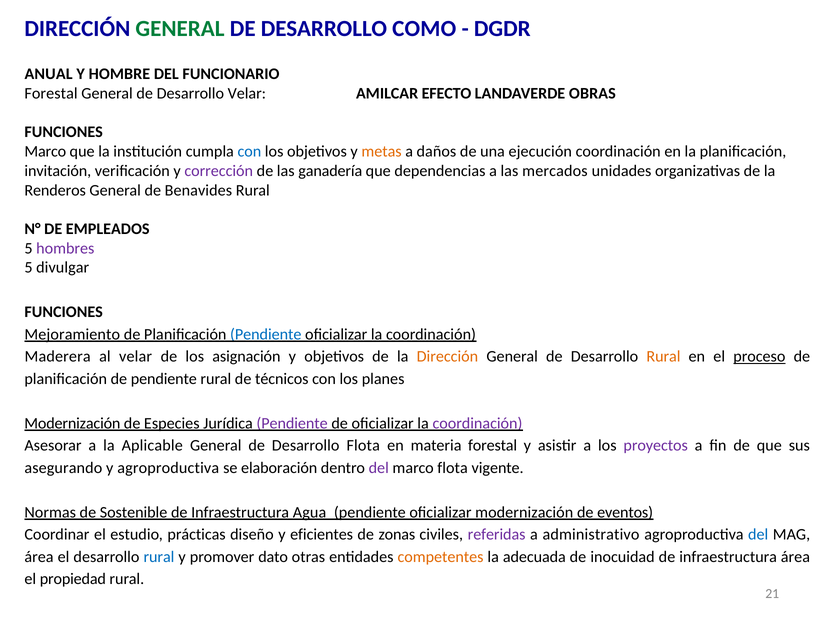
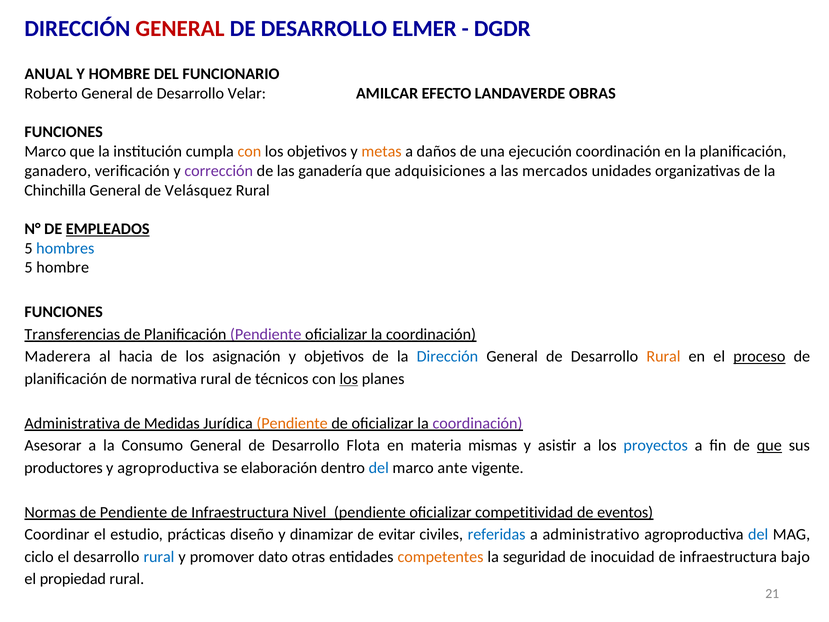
GENERAL at (180, 29) colour: green -> red
COMO: COMO -> ELMER
Forestal at (51, 93): Forestal -> Roberto
con at (249, 151) colour: blue -> orange
invitación: invitación -> ganadero
dependencias: dependencias -> adquisiciones
Renderos: Renderos -> Chinchilla
Benavides: Benavides -> Velásquez
EMPLEADOS underline: none -> present
hombres colour: purple -> blue
5 divulgar: divulgar -> hombre
Mejoramiento: Mejoramiento -> Transferencias
Pendiente at (266, 334) colour: blue -> purple
al velar: velar -> hacia
Dirección at (447, 356) colour: orange -> blue
de pendiente: pendiente -> normativa
los at (349, 379) underline: none -> present
Modernización at (72, 423): Modernización -> Administrativa
Especies: Especies -> Medidas
Pendiente at (292, 423) colour: purple -> orange
Aplicable: Aplicable -> Consumo
materia forestal: forestal -> mismas
proyectos colour: purple -> blue
que at (769, 445) underline: none -> present
asegurando: asegurando -> productores
del at (379, 468) colour: purple -> blue
marco flota: flota -> ante
de Sostenible: Sostenible -> Pendiente
Agua: Agua -> Nivel
oficializar modernización: modernización -> competitividad
eficientes: eficientes -> dinamizar
zonas: zonas -> evitar
referidas colour: purple -> blue
área at (39, 556): área -> ciclo
adecuada: adecuada -> seguridad
infraestructura área: área -> bajo
